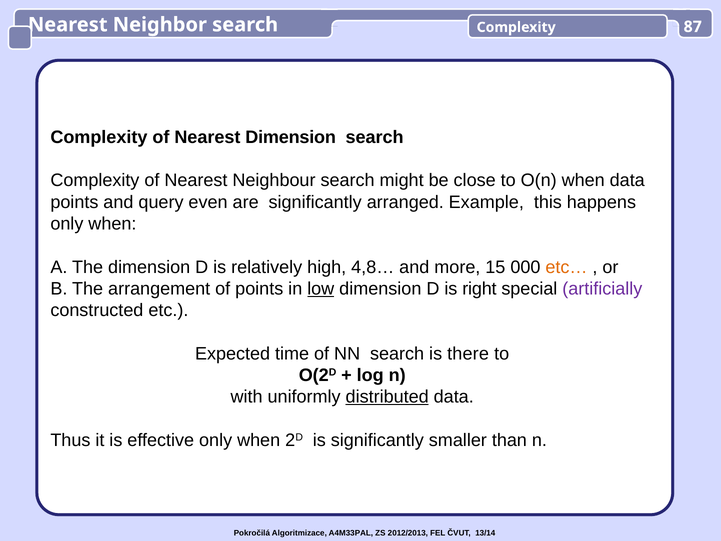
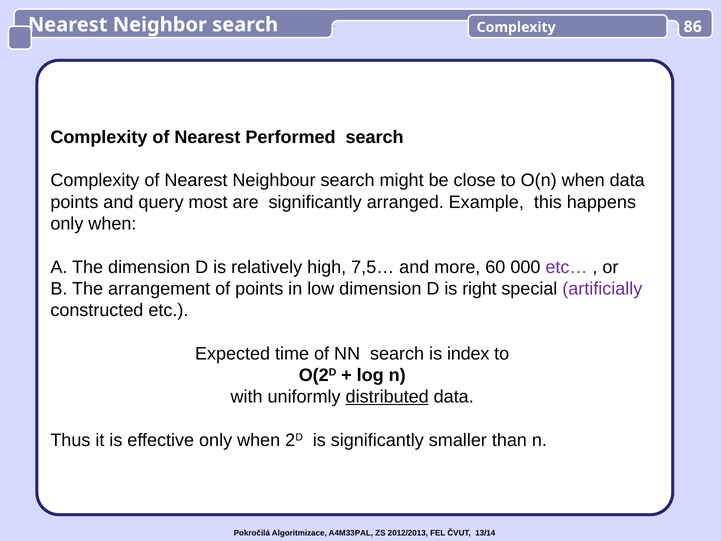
87: 87 -> 86
Nearest Dimension: Dimension -> Performed
even: even -> most
4,8…: 4,8… -> 7,5…
15: 15 -> 60
etc… colour: orange -> purple
low underline: present -> none
there: there -> index
